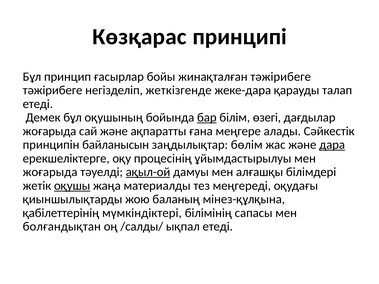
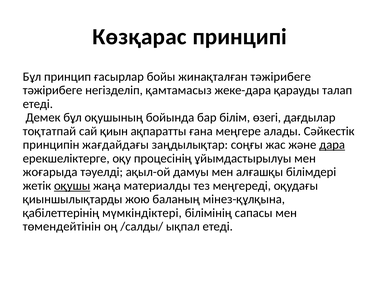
жеткізгенде: жеткізгенде -> қамтамасыз
бар underline: present -> none
жоғарыда at (50, 131): жоғарыда -> тоқтатпай
сай және: және -> қиын
байланысын: байланысын -> жағдайдағы
бөлім: бөлім -> соңғы
ақыл-ой underline: present -> none
болғандықтан: болғандықтан -> төмендейтінін
